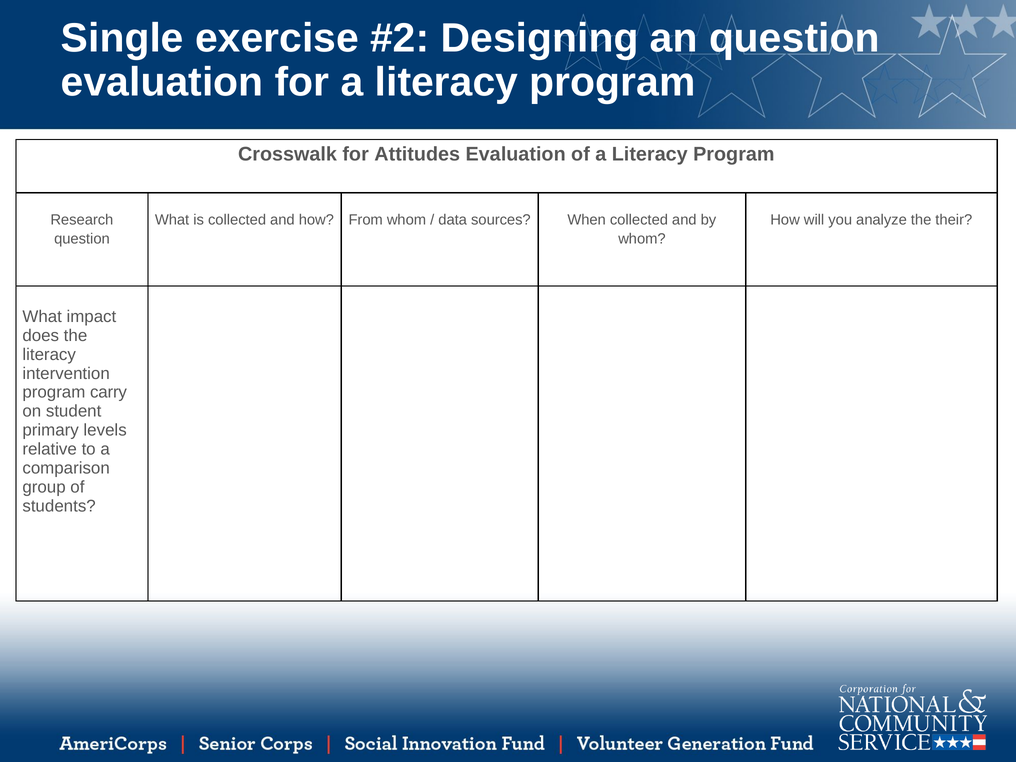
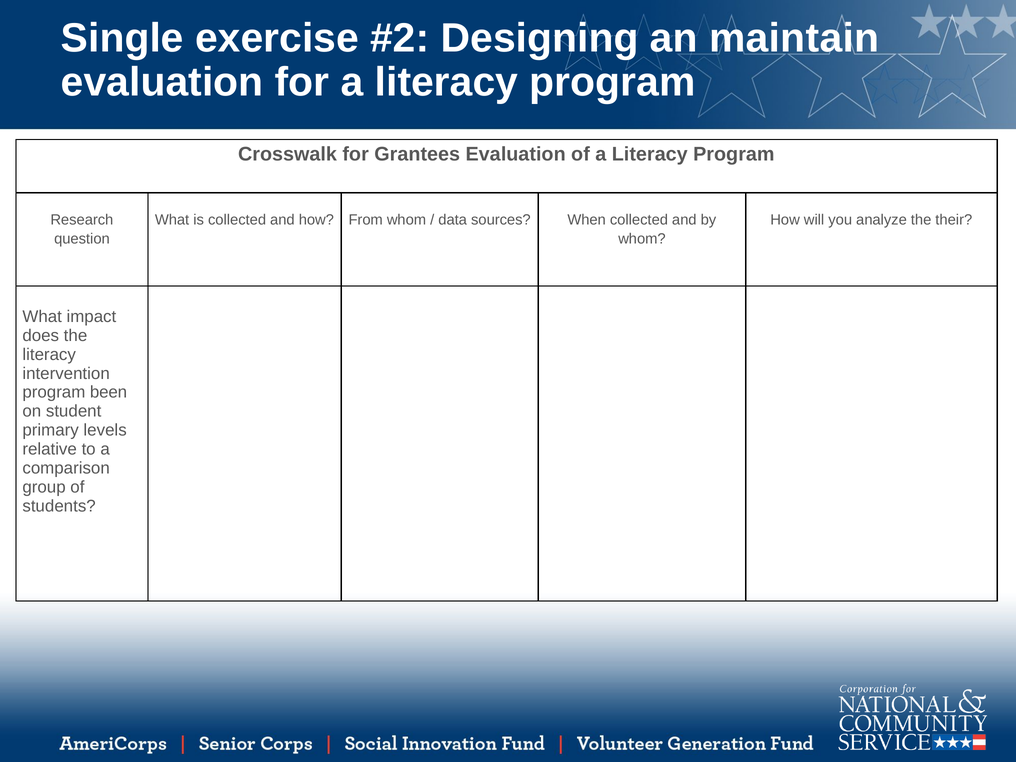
an question: question -> maintain
Attitudes: Attitudes -> Grantees
carry: carry -> been
